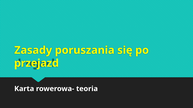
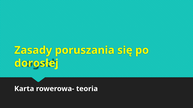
przejazd: przejazd -> dorosłej
